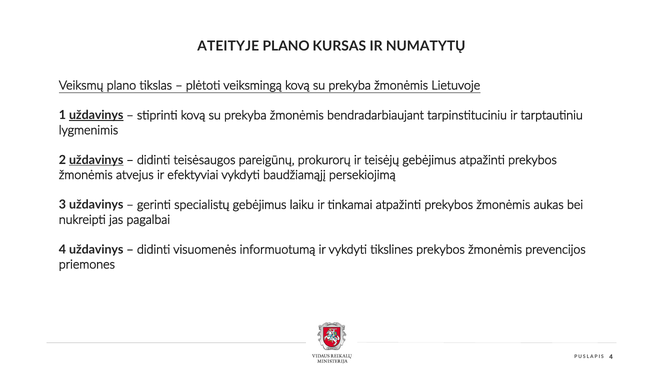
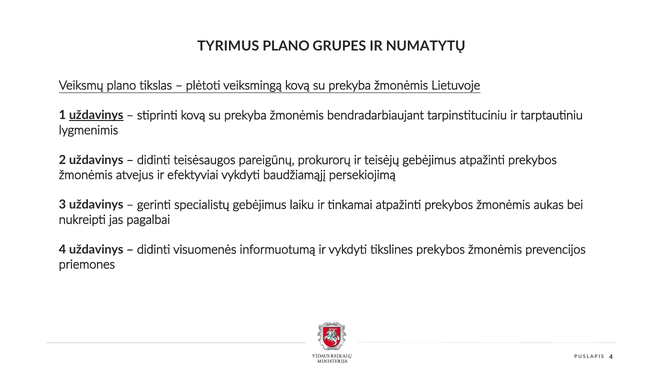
ATEITYJE: ATEITYJE -> TYRIMUS
KURSAS: KURSAS -> GRUPES
uždavinys at (96, 160) underline: present -> none
